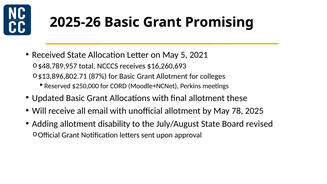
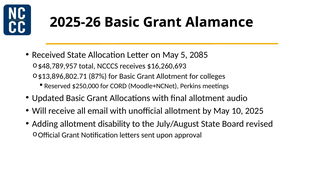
Promising: Promising -> Alamance
2021: 2021 -> 2085
these: these -> audio
78: 78 -> 10
